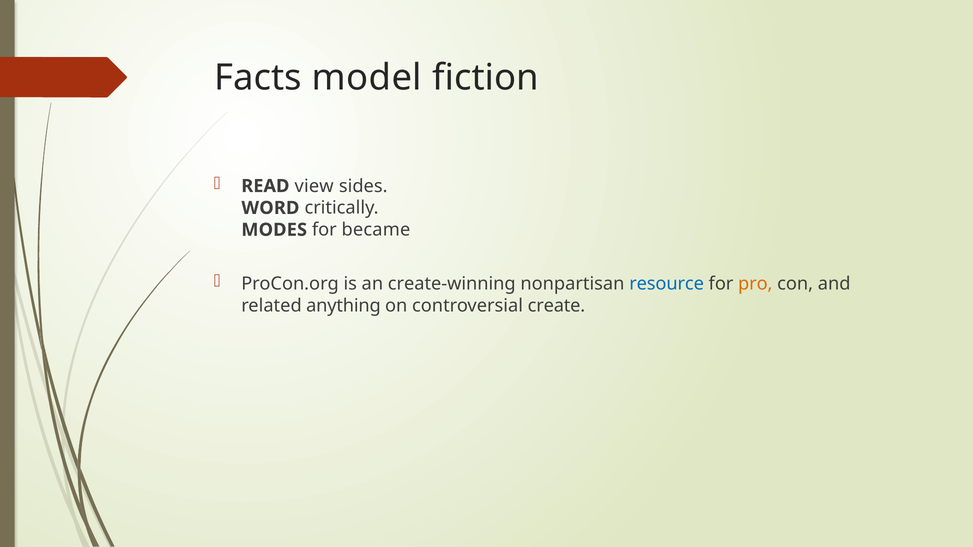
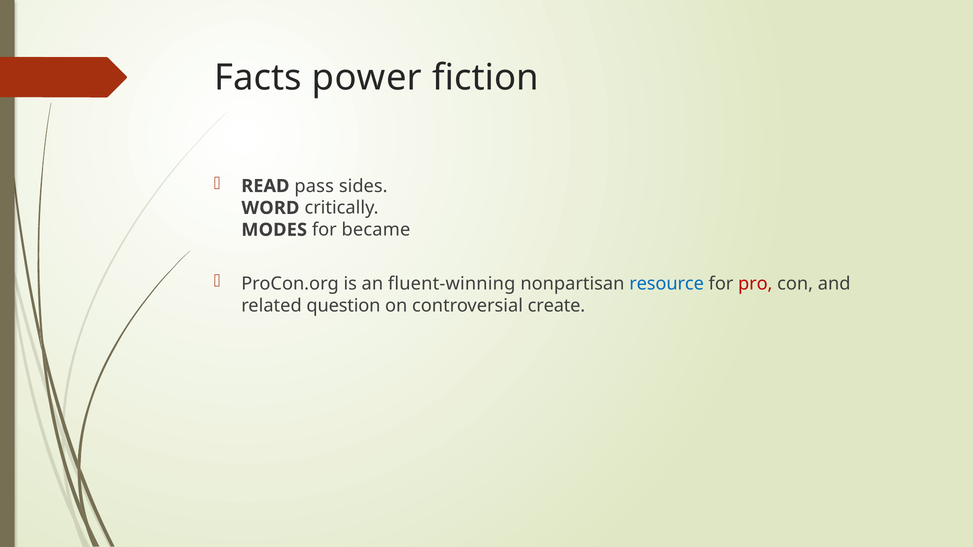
model: model -> power
view: view -> pass
create-winning: create-winning -> fluent-winning
pro colour: orange -> red
anything: anything -> question
